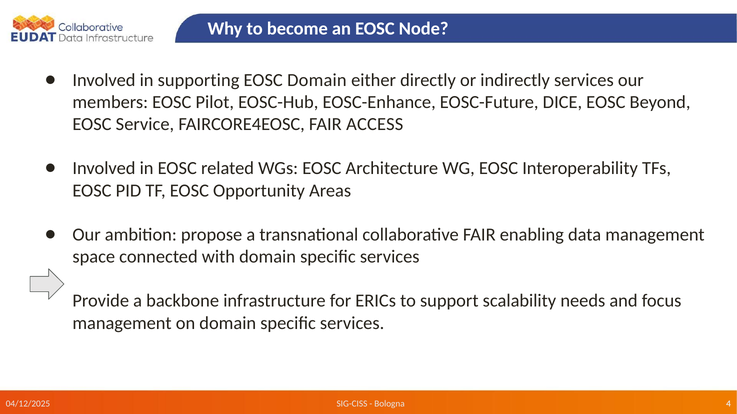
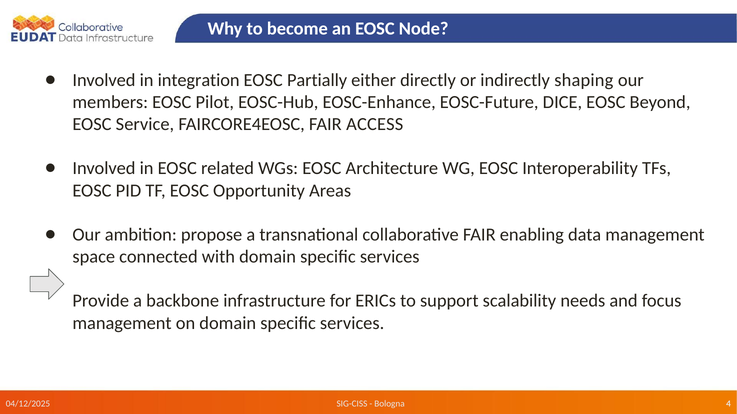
supporting: supporting -> integration
EOSC Domain: Domain -> Partially
indirectly services: services -> shaping
